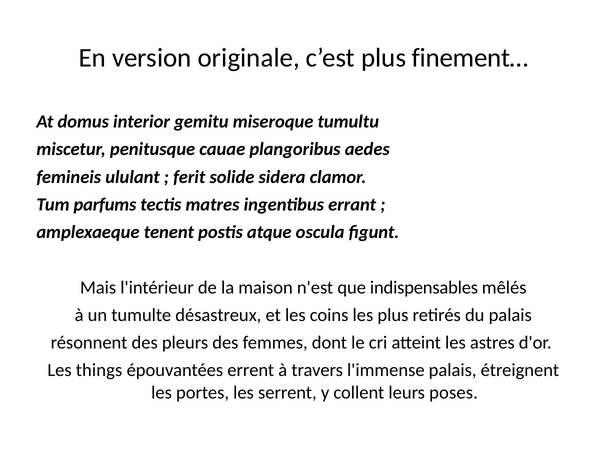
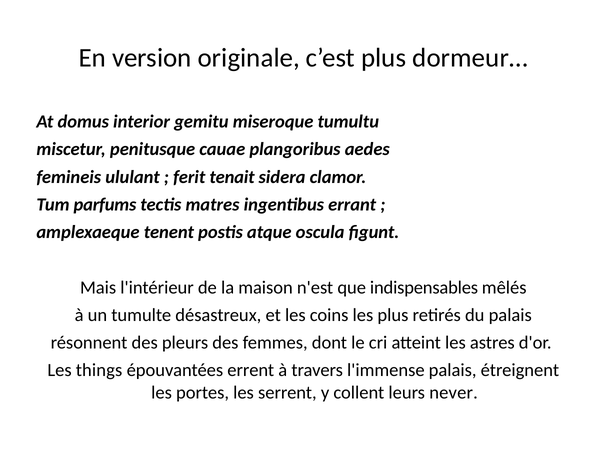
finement…: finement… -> dormeur…
solide: solide -> tenait
poses: poses -> never
